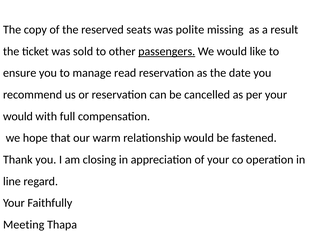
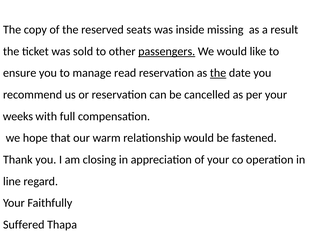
polite: polite -> inside
the at (218, 73) underline: none -> present
would at (18, 116): would -> weeks
Meeting: Meeting -> Suffered
